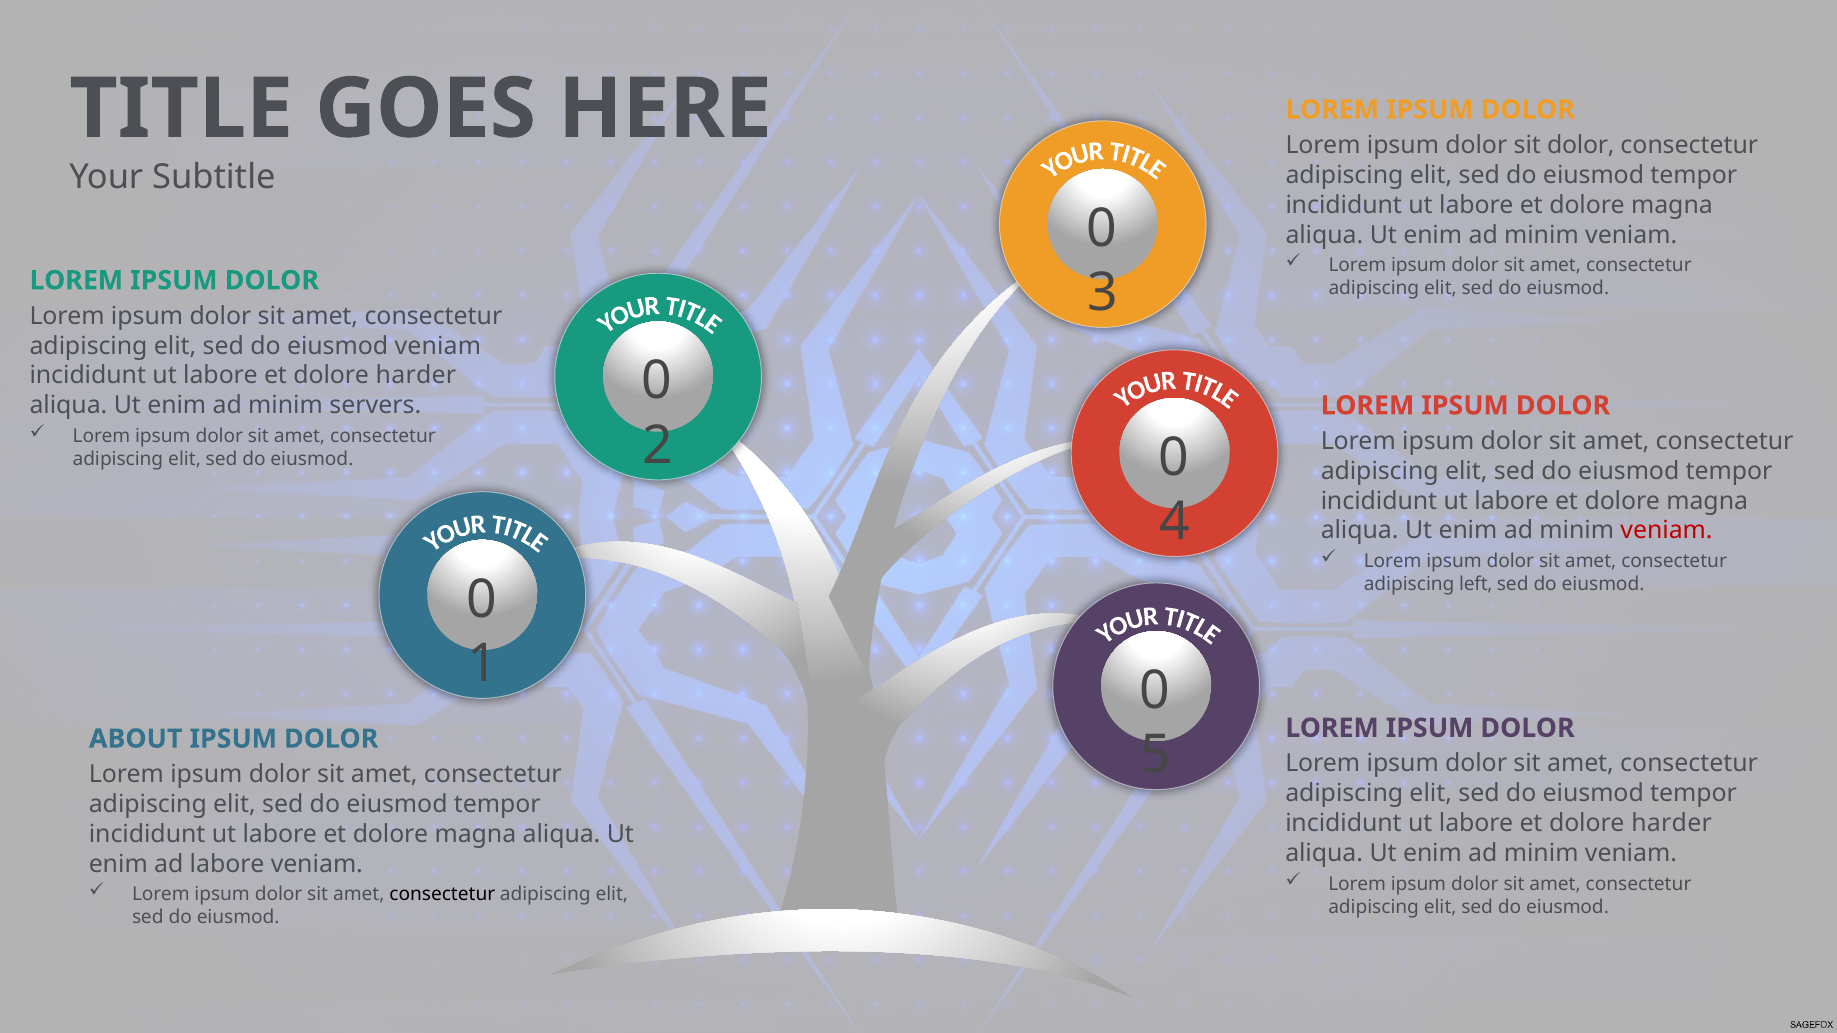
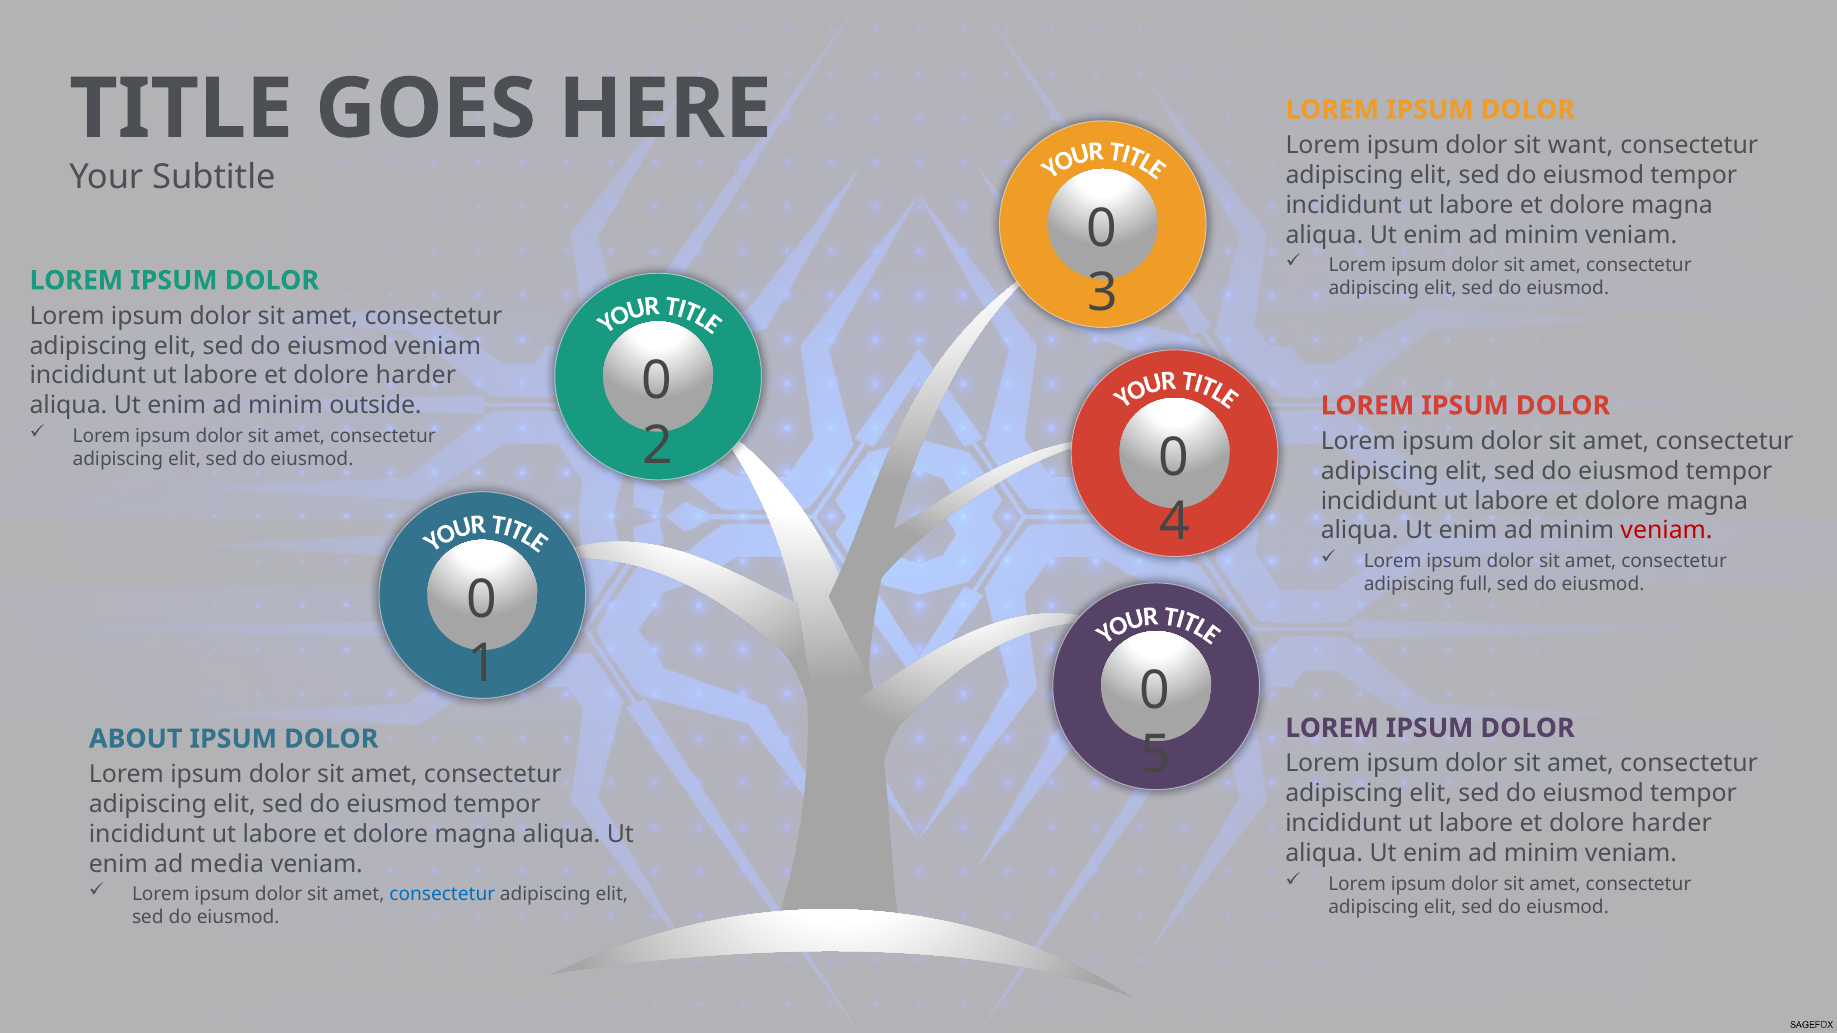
sit dolor: dolor -> want
servers: servers -> outside
left: left -> full
ad labore: labore -> media
consectetur at (442, 895) colour: black -> blue
